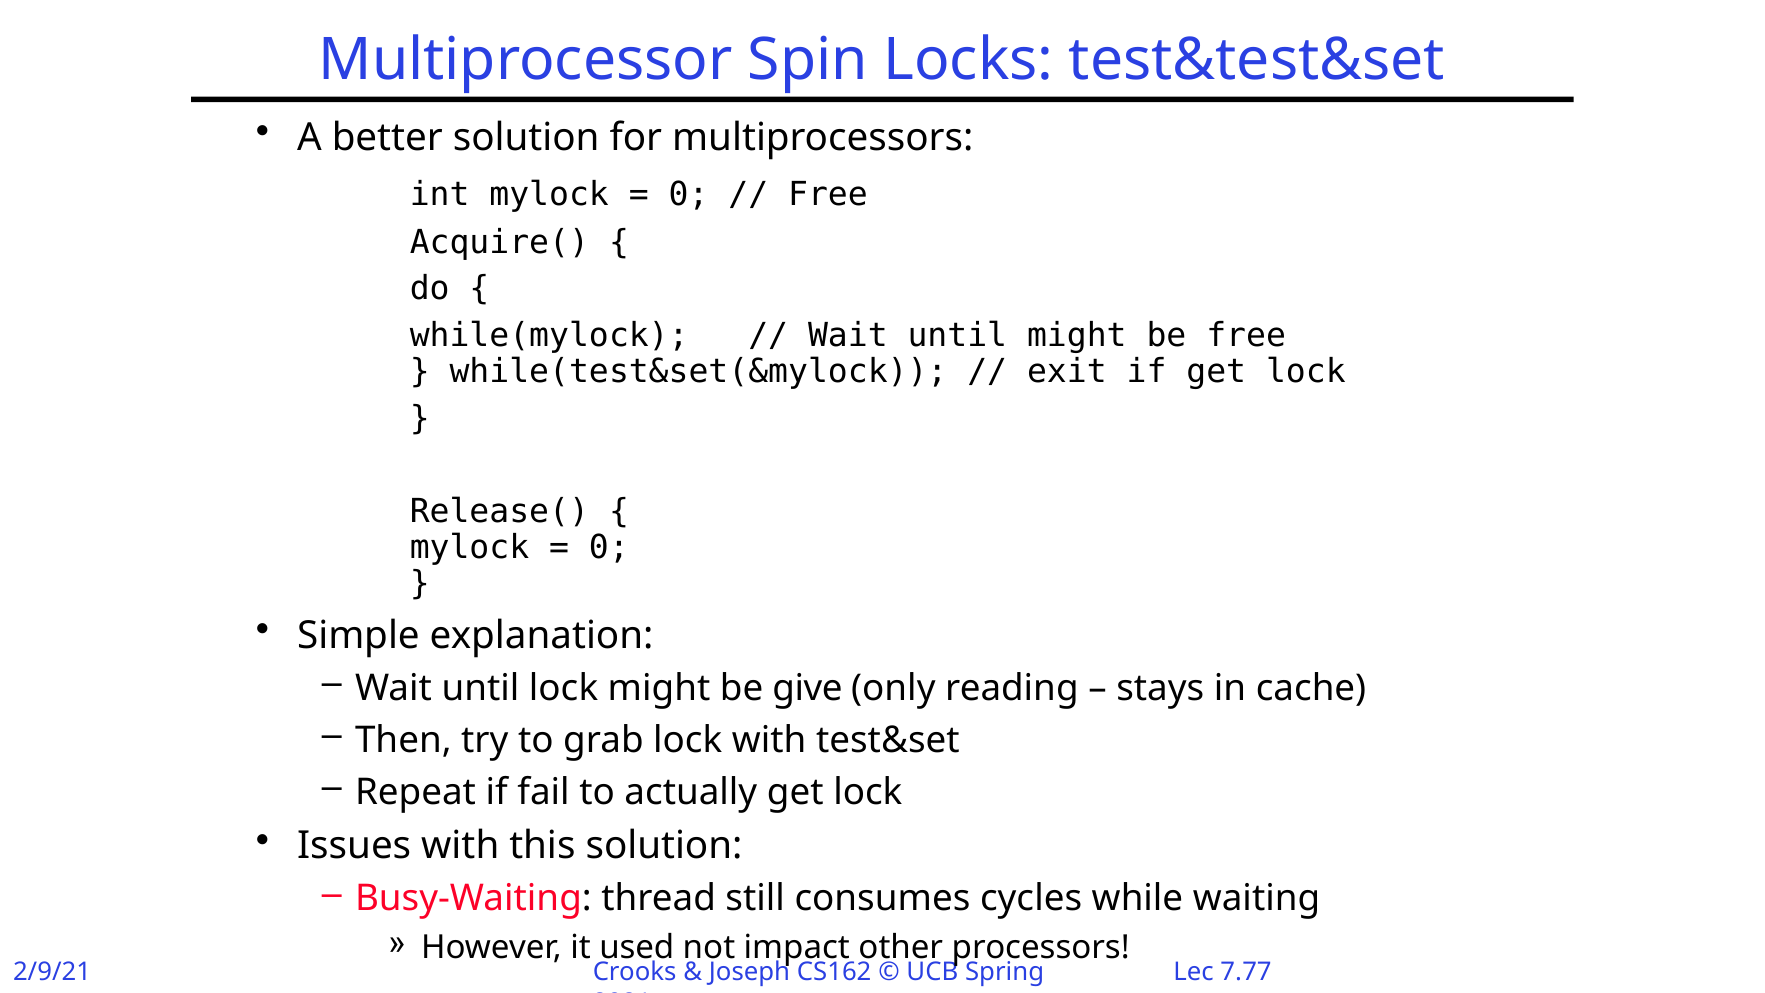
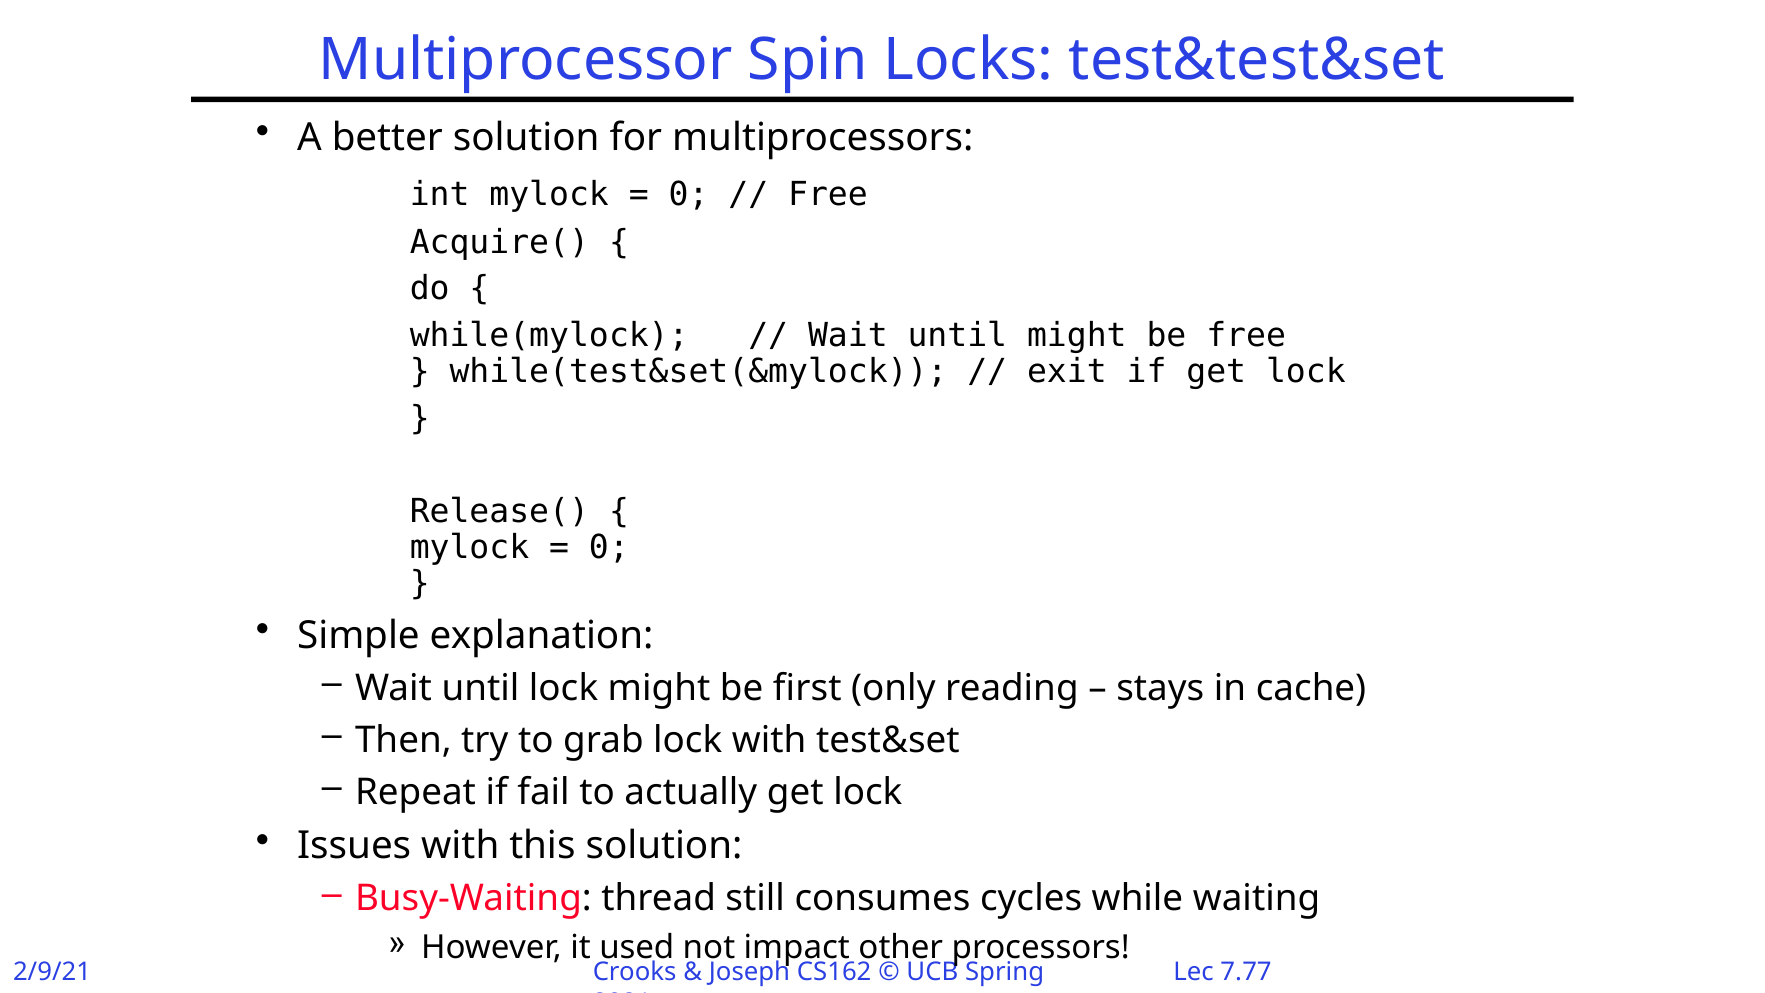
give: give -> first
